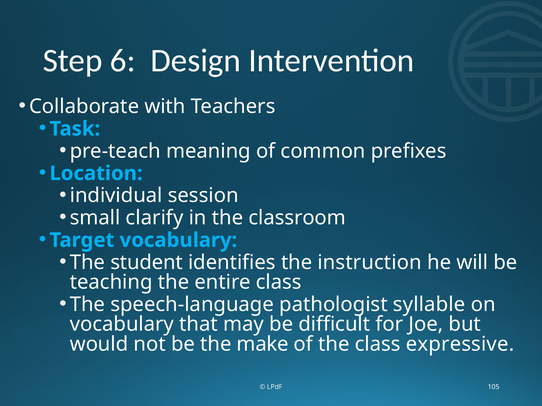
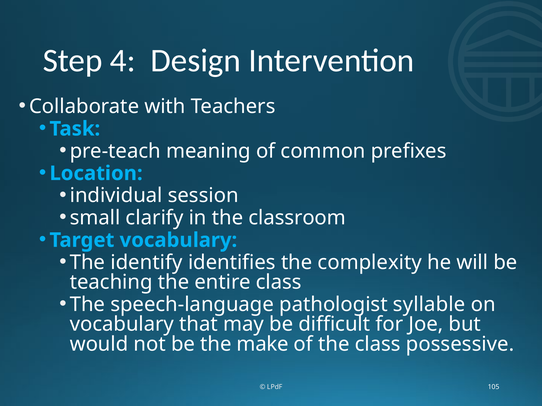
6: 6 -> 4
student: student -> identify
instruction: instruction -> complexity
expressive: expressive -> possessive
